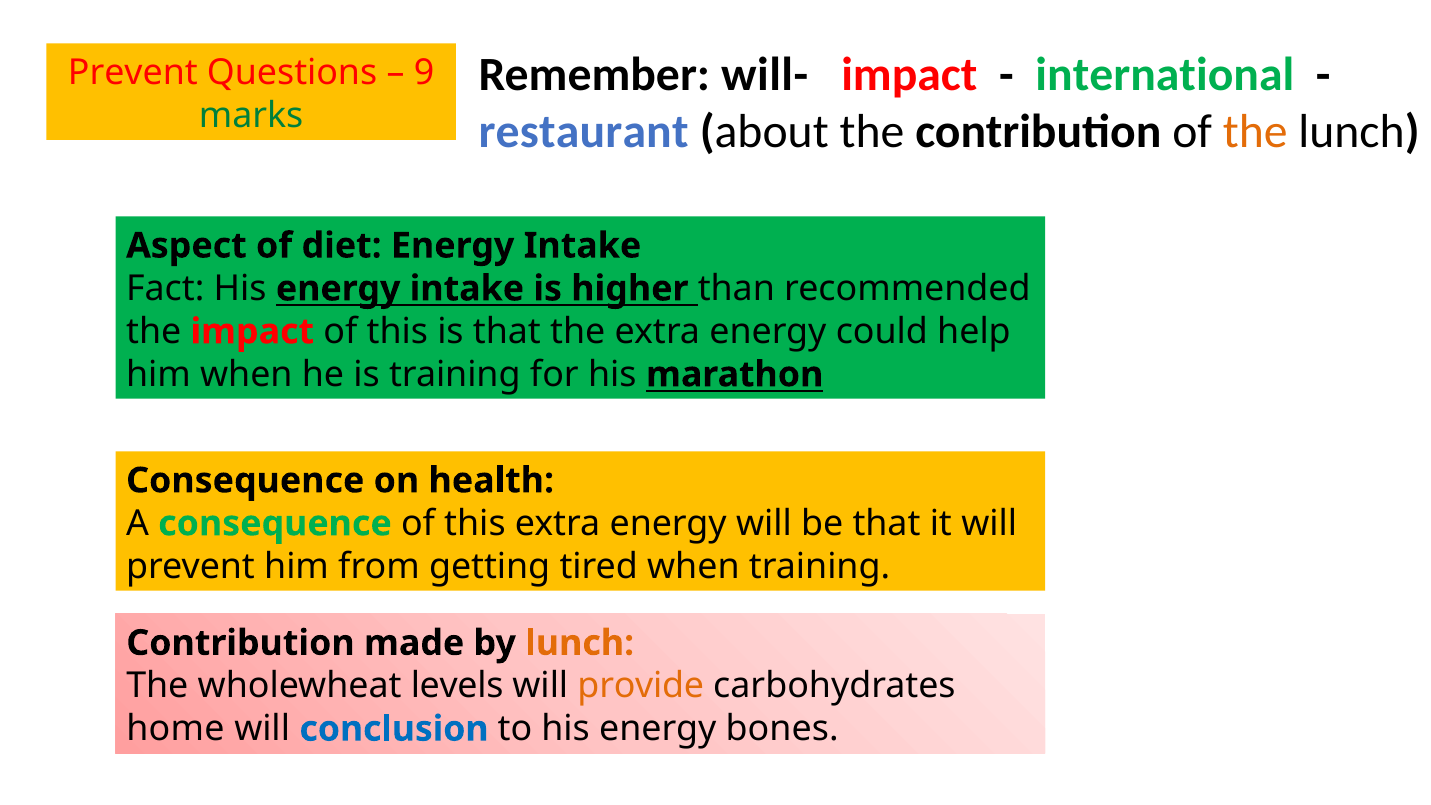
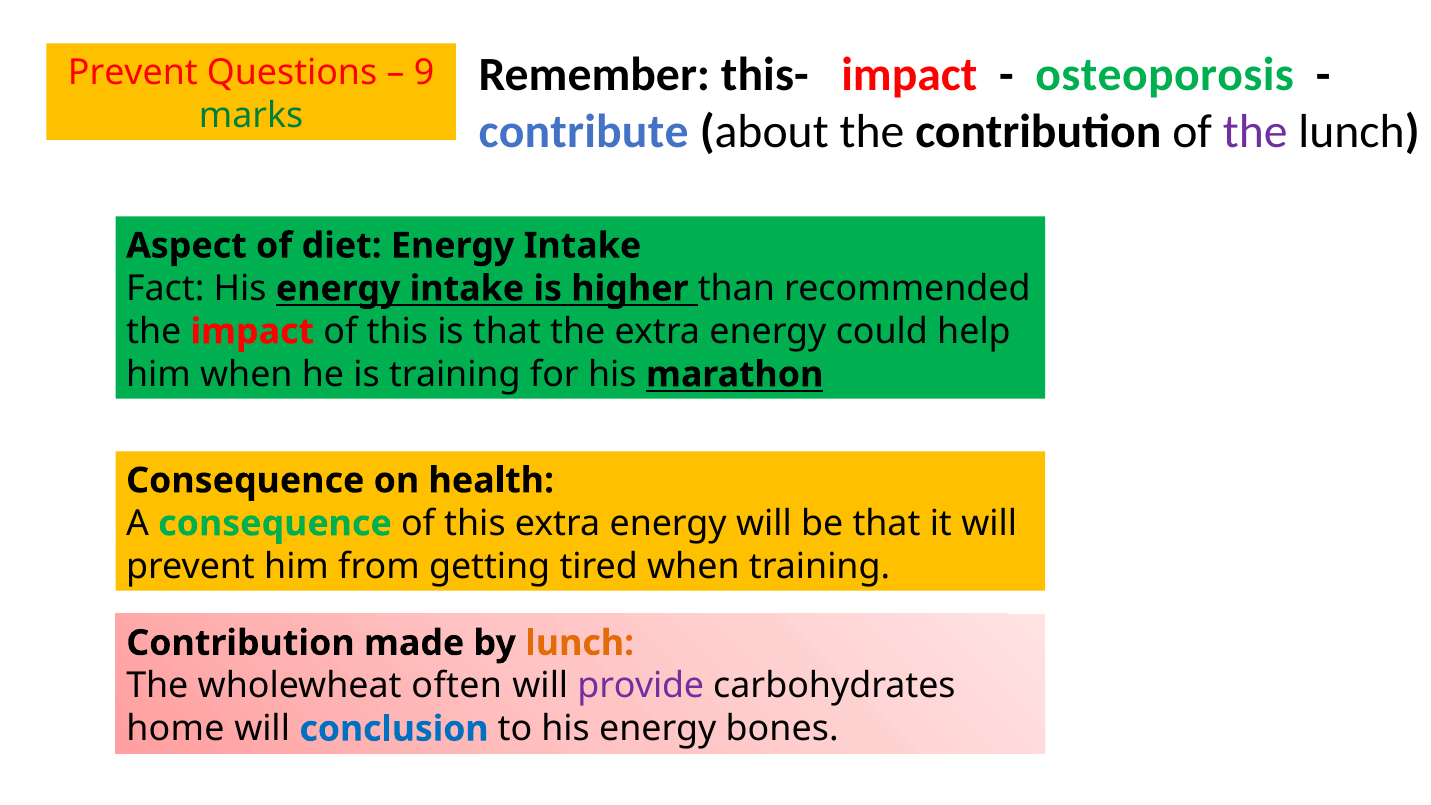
will-: will- -> this-
international: international -> osteoporosis
restaurant: restaurant -> contribute
the at (1255, 132) colour: orange -> purple
levels: levels -> often
provide colour: orange -> purple
